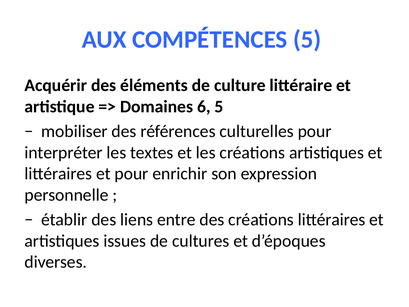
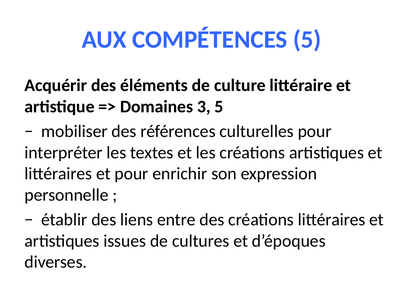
6: 6 -> 3
